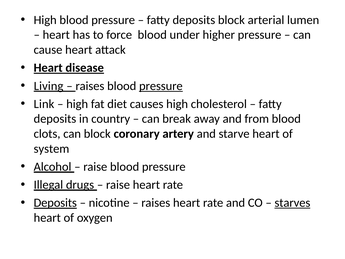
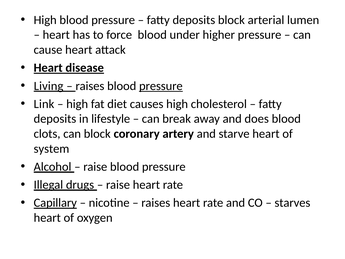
country: country -> lifestyle
from: from -> does
Deposits at (55, 203): Deposits -> Capillary
starves underline: present -> none
